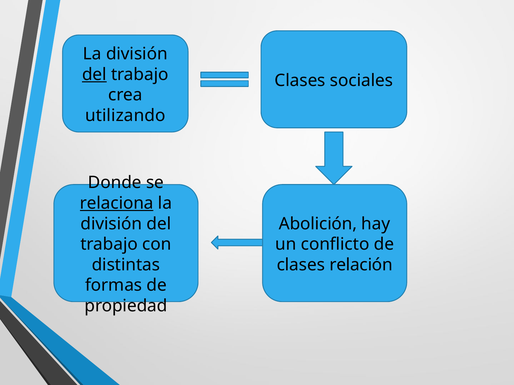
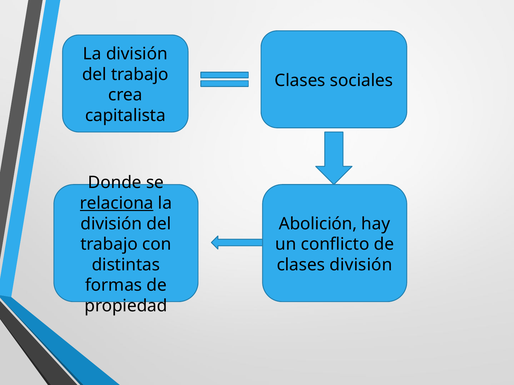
del at (94, 75) underline: present -> none
utilizando: utilizando -> capitalista
clases relación: relación -> división
